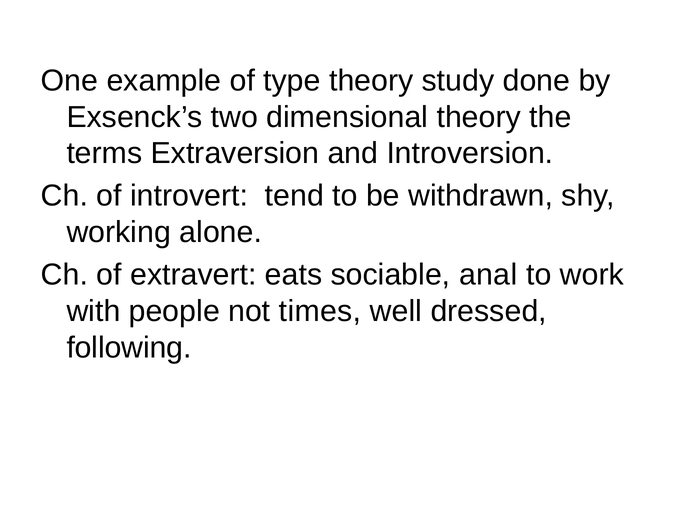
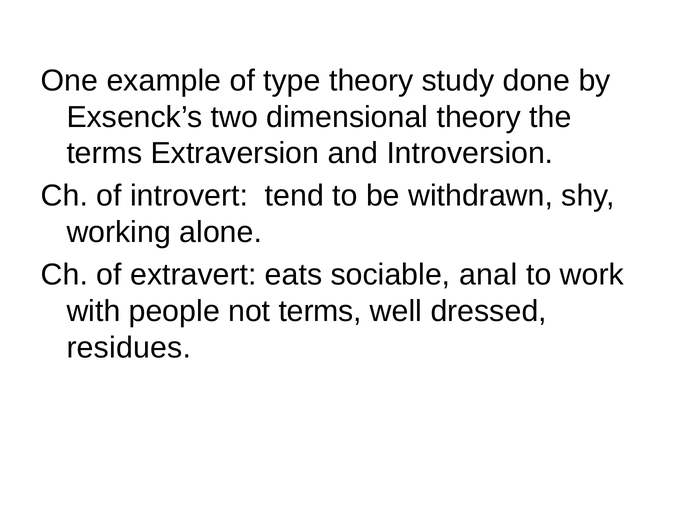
not times: times -> terms
following: following -> residues
